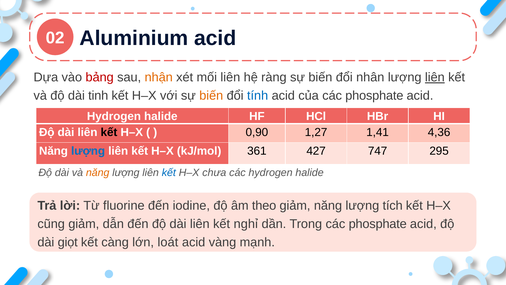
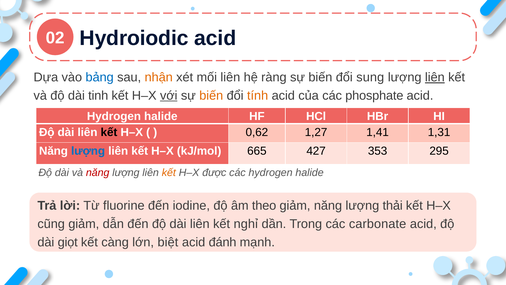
Aluminium: Aluminium -> Hydroiodic
bảng colour: red -> blue
nhân: nhân -> sung
với underline: none -> present
tính colour: blue -> orange
0,90: 0,90 -> 0,62
4,36: 4,36 -> 1,31
361: 361 -> 665
747: 747 -> 353
năng at (98, 173) colour: orange -> red
kết at (169, 173) colour: blue -> orange
chưa: chưa -> được
tích: tích -> thải
Trong các phosphate: phosphate -> carbonate
loát: loát -> biệt
vàng: vàng -> đánh
